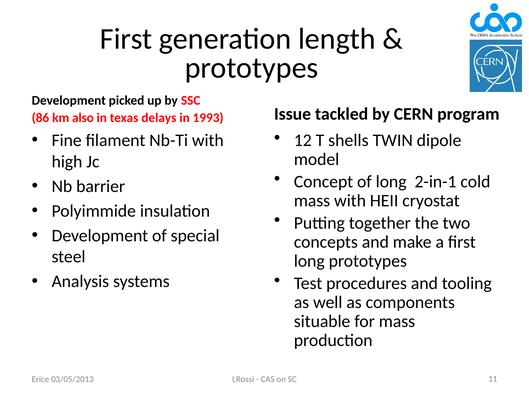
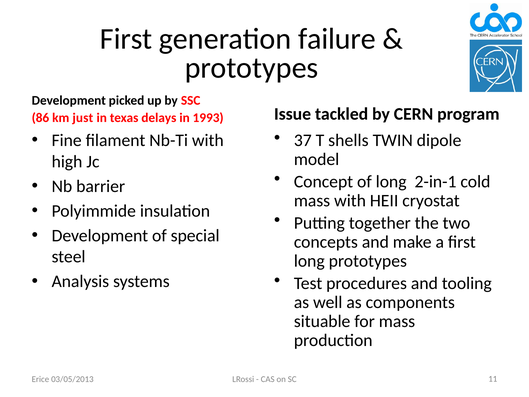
length: length -> failure
also: also -> just
12: 12 -> 37
